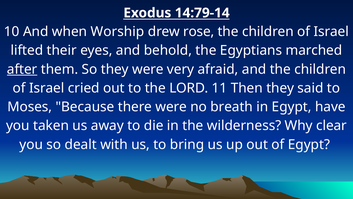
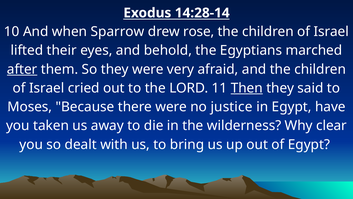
14:79-14: 14:79-14 -> 14:28-14
Worship: Worship -> Sparrow
Then underline: none -> present
breath: breath -> justice
